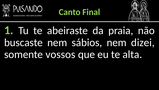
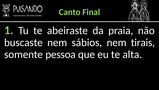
dizei: dizei -> tirais
vossos: vossos -> pessoa
